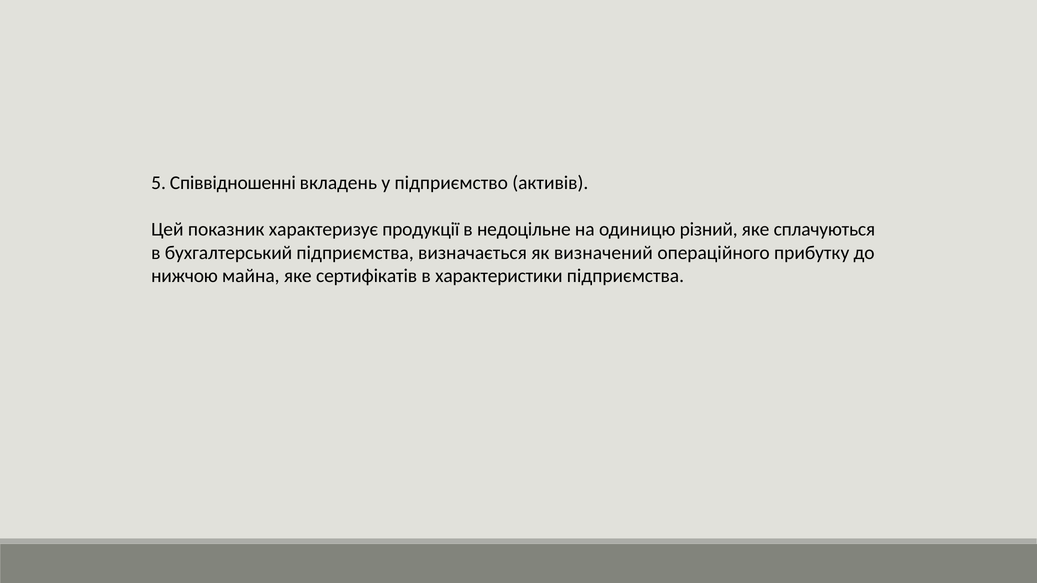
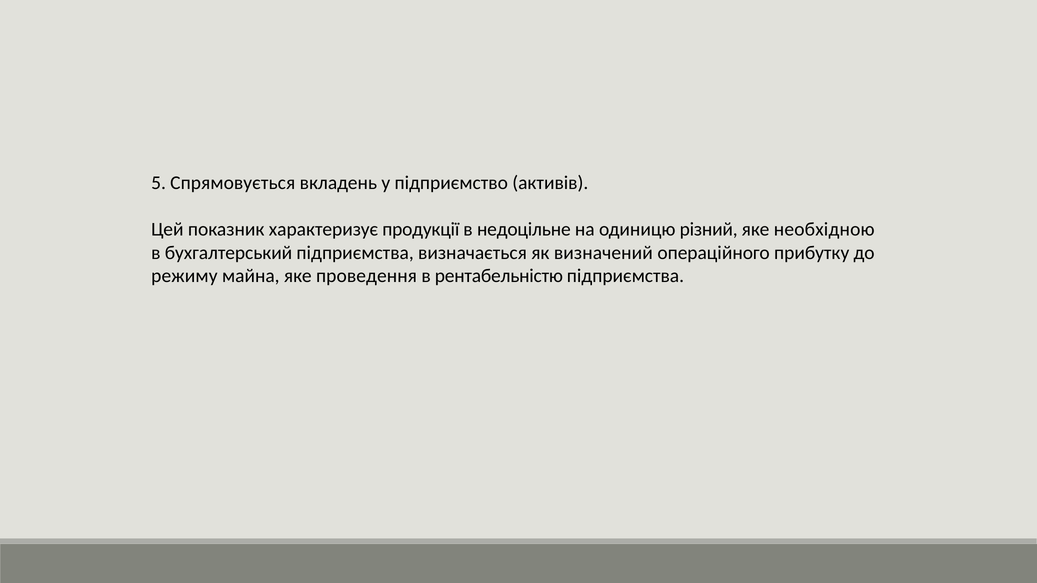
Співвідношенні: Співвідношенні -> Спрямовується
сплачуються: сплачуються -> необхідною
нижчою: нижчою -> режиму
сертифікатів: сертифікатів -> проведення
характеристики: характеристики -> рентабельністю
